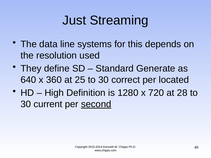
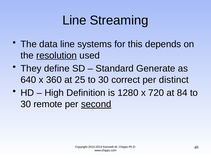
Just at (74, 20): Just -> Line
resolution underline: none -> present
located: located -> distinct
28: 28 -> 84
current: current -> remote
